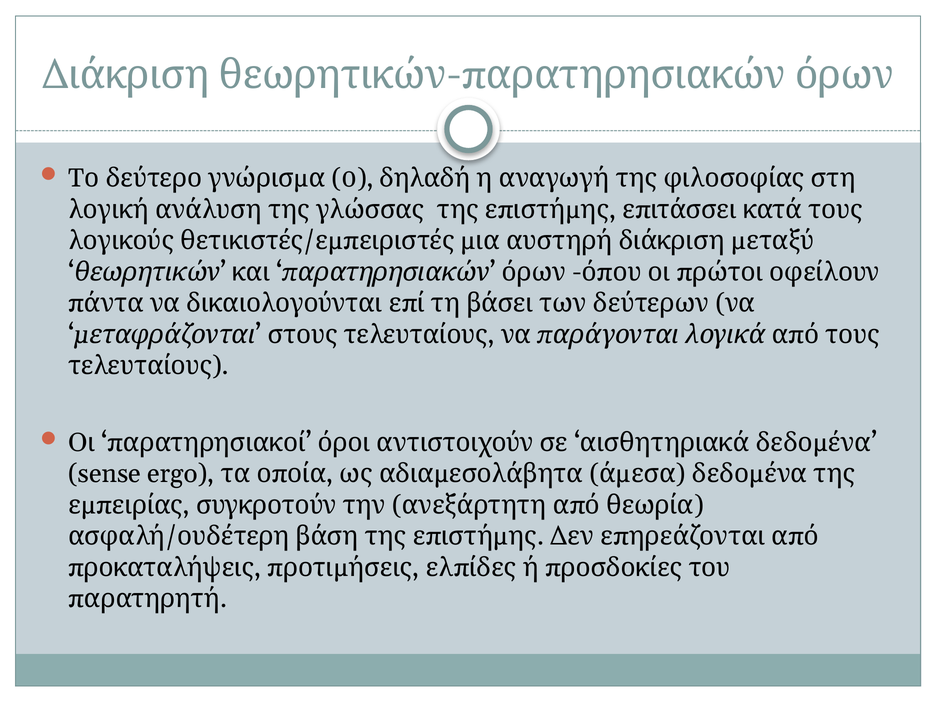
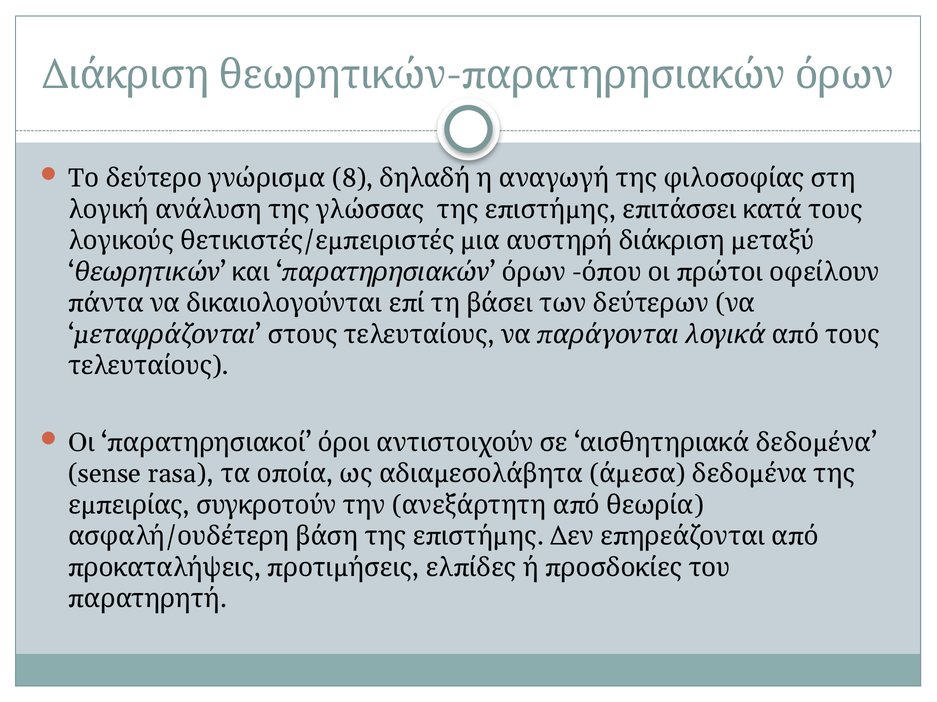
0: 0 -> 8
ergo: ergo -> rasa
